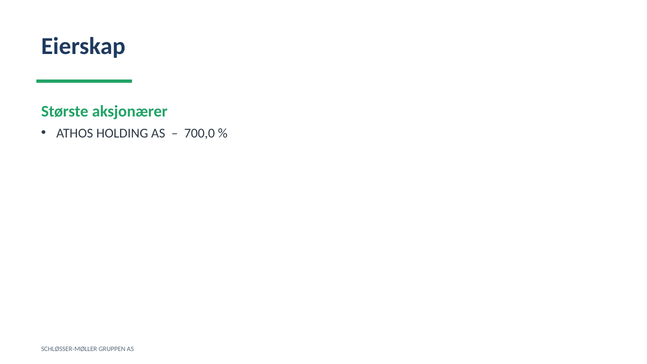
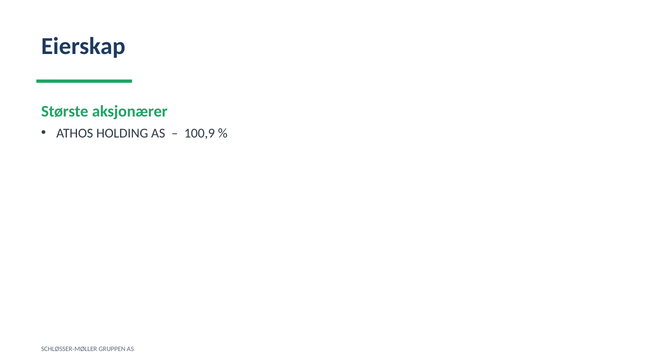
700,0: 700,0 -> 100,9
